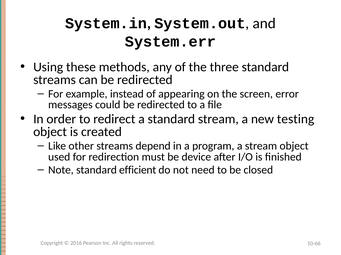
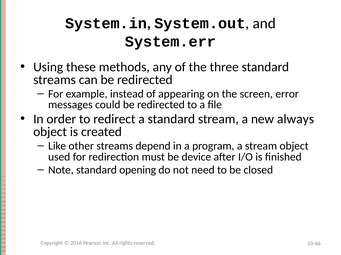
testing: testing -> always
efficient: efficient -> opening
